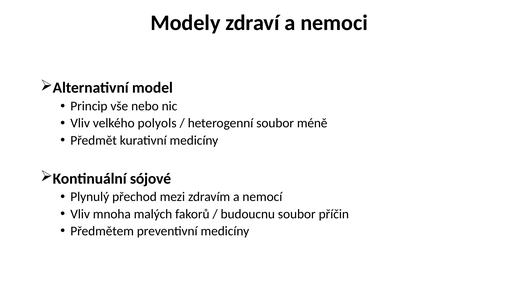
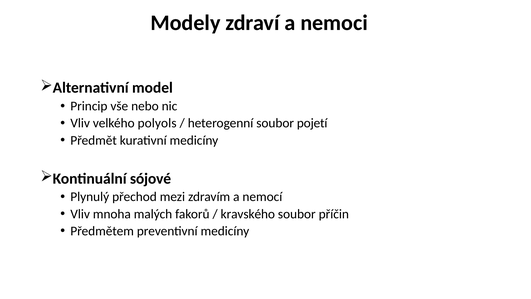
méně: méně -> pojetí
budoucnu: budoucnu -> kravského
